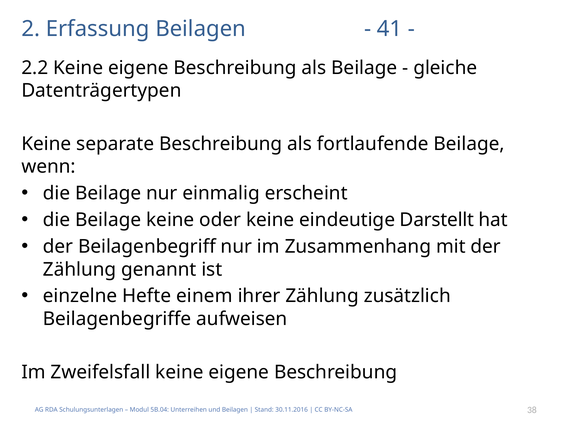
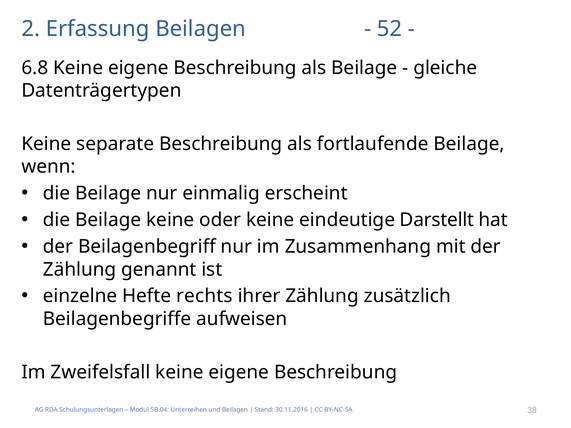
41: 41 -> 52
2.2: 2.2 -> 6.8
einem: einem -> rechts
